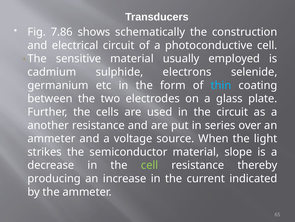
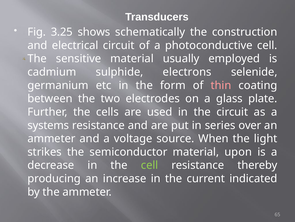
7.86: 7.86 -> 3.25
thin colour: light blue -> pink
another: another -> systems
slope: slope -> upon
